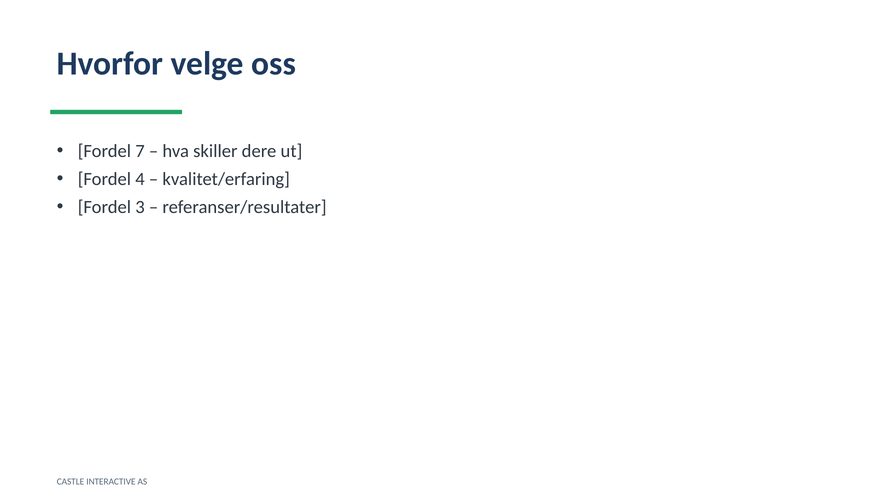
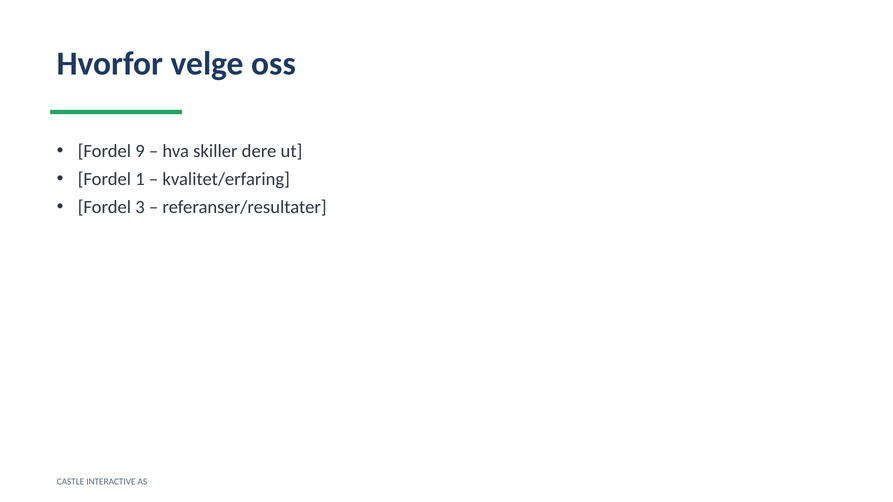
7: 7 -> 9
4: 4 -> 1
